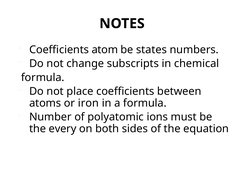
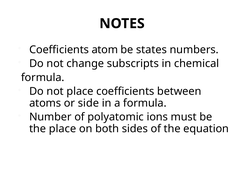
iron: iron -> side
the every: every -> place
